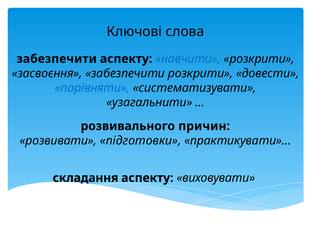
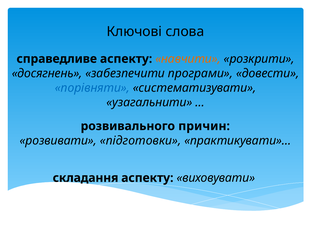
забезпечити at (57, 59): забезпечити -> справедливе
навчити colour: blue -> orange
засвоєння: засвоєння -> досягнень
забезпечити розкрити: розкрити -> програми
